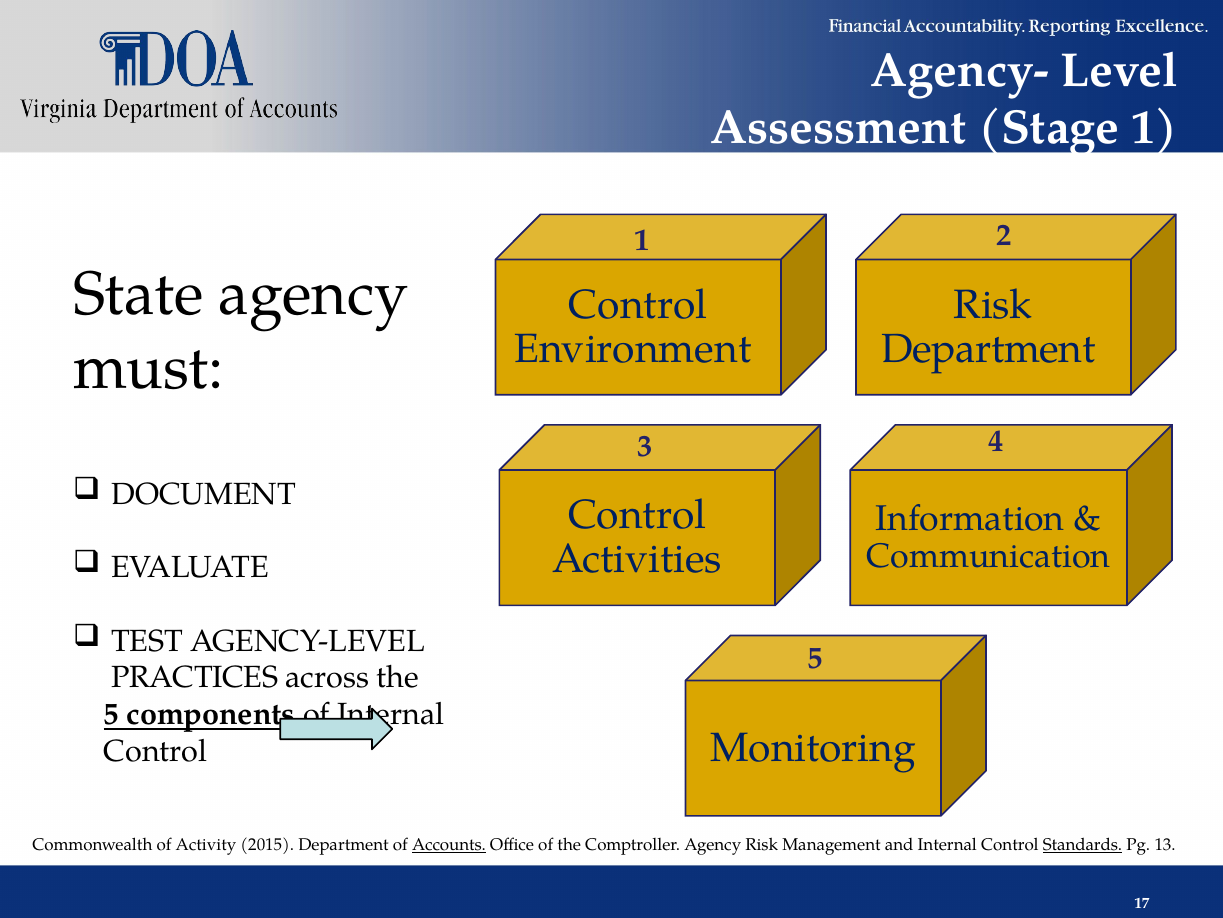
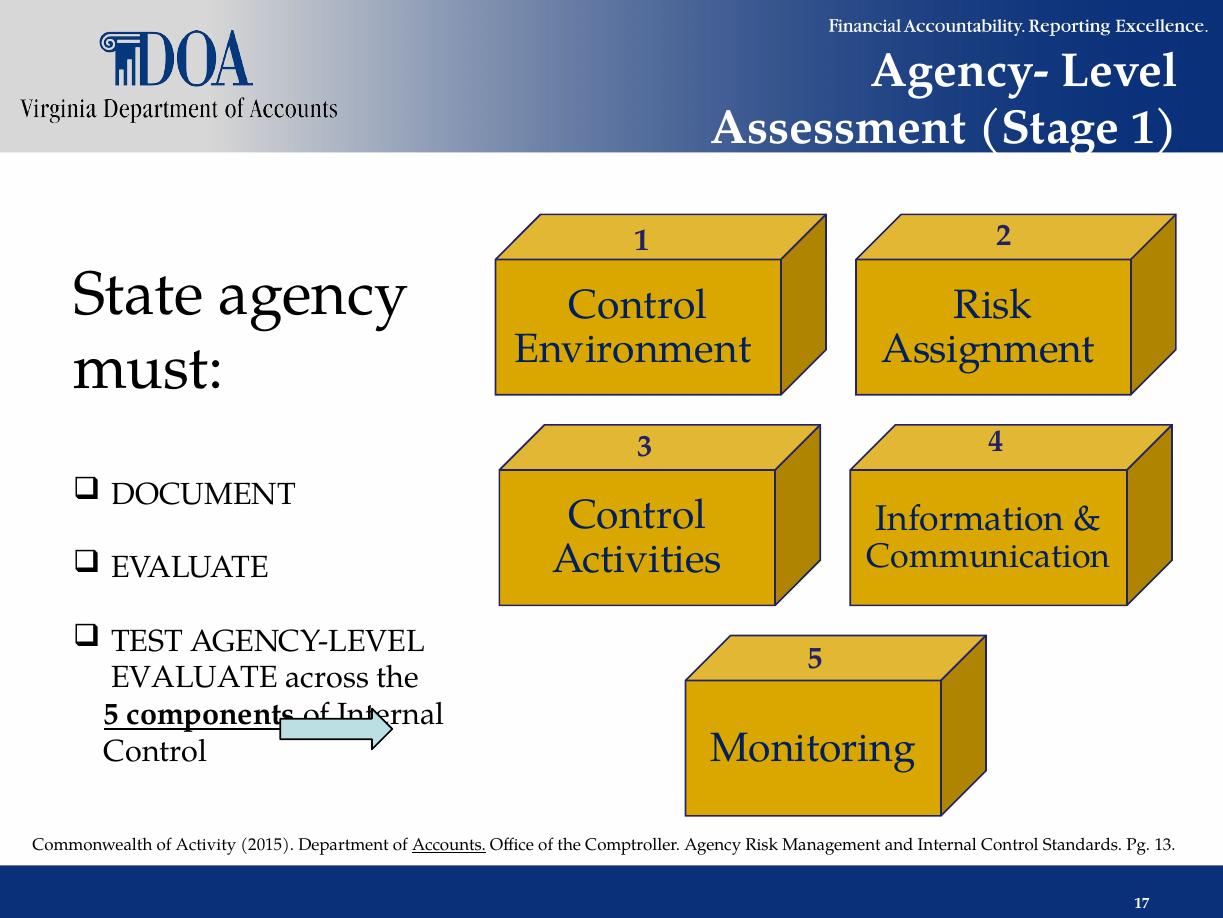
Department at (988, 349): Department -> Assignment
PRACTICES at (195, 677): PRACTICES -> EVALUATE
Standards underline: present -> none
